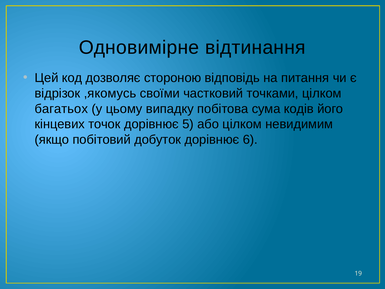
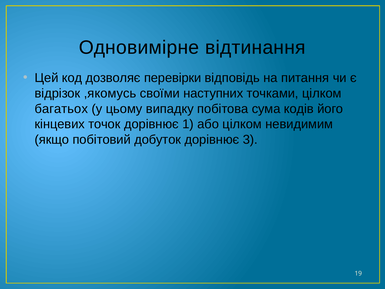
стороною: стороною -> перевірки
частковий: частковий -> наступних
5: 5 -> 1
6: 6 -> 3
